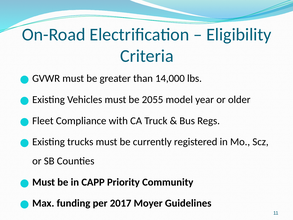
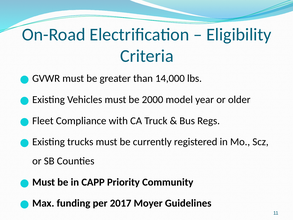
2055: 2055 -> 2000
